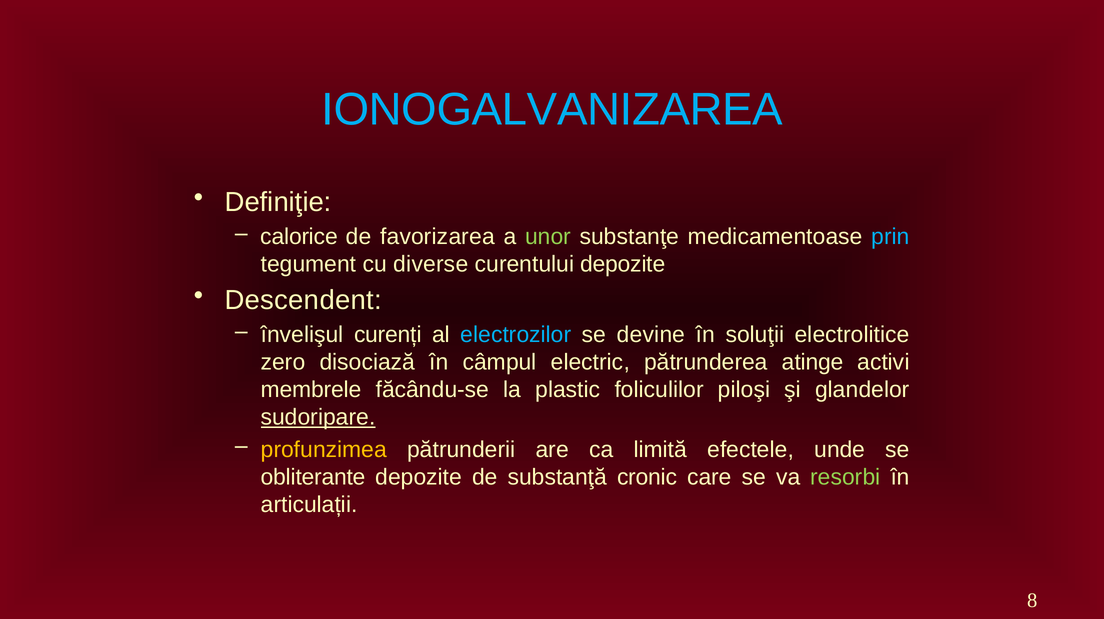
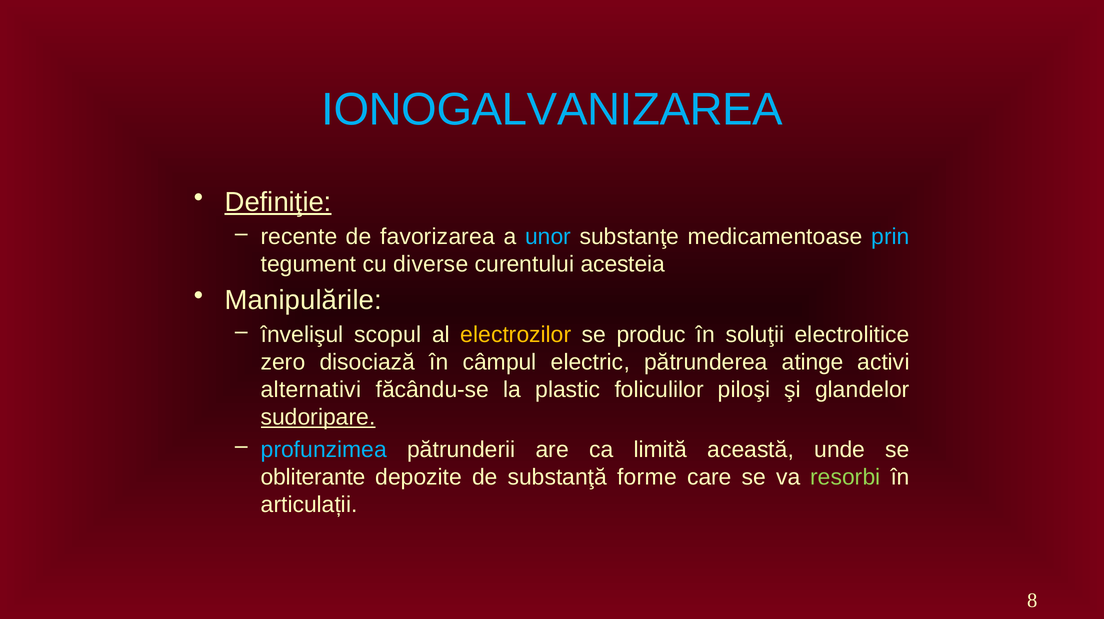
Definiţie underline: none -> present
calorice: calorice -> recente
unor colour: light green -> light blue
curentului depozite: depozite -> acesteia
Descendent: Descendent -> Manipulările
curenți: curenți -> scopul
electrozilor colour: light blue -> yellow
devine: devine -> produc
membrele: membrele -> alternativi
profunzimea colour: yellow -> light blue
efectele: efectele -> această
cronic: cronic -> forme
